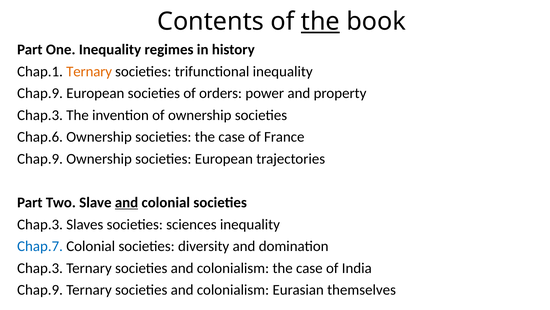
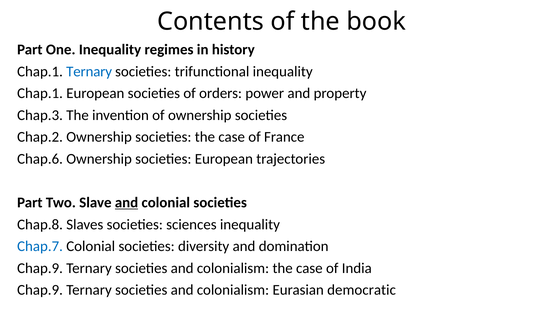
the at (320, 22) underline: present -> none
Ternary at (89, 71) colour: orange -> blue
Chap.9 at (40, 93): Chap.9 -> Chap.1
Chap.6: Chap.6 -> Chap.2
Chap.9 at (40, 159): Chap.9 -> Chap.6
Chap.3 at (40, 224): Chap.3 -> Chap.8
Chap.3 at (40, 268): Chap.3 -> Chap.9
themselves: themselves -> democratic
